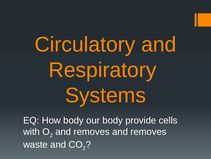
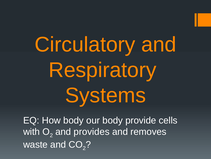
removes at (92, 131): removes -> provides
